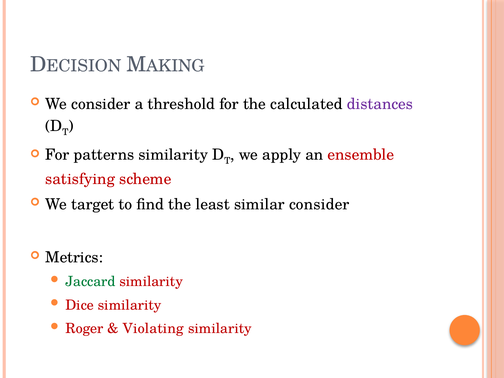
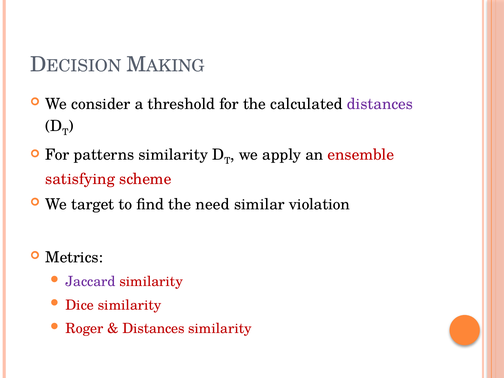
least: least -> need
similar consider: consider -> violation
Jaccard colour: green -> purple
Violating at (153, 328): Violating -> Distances
